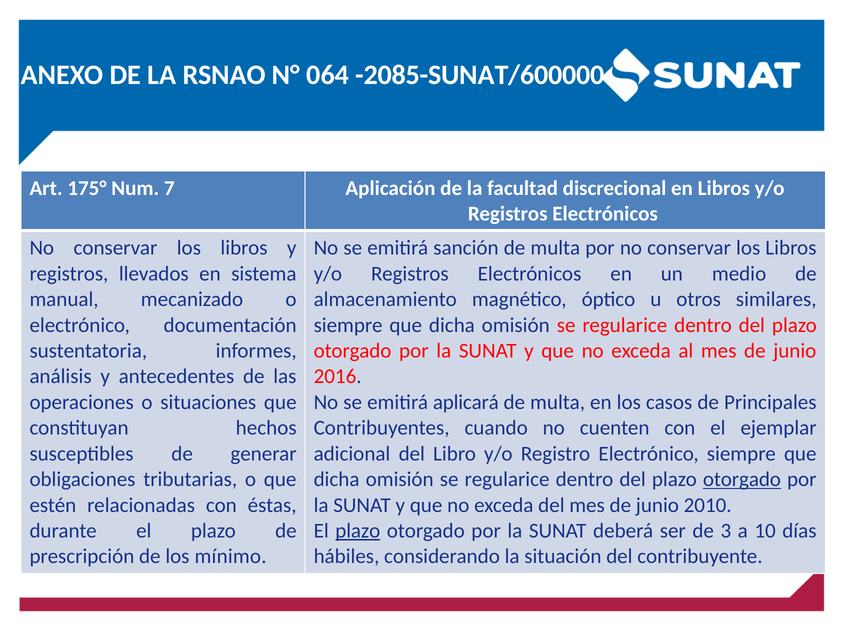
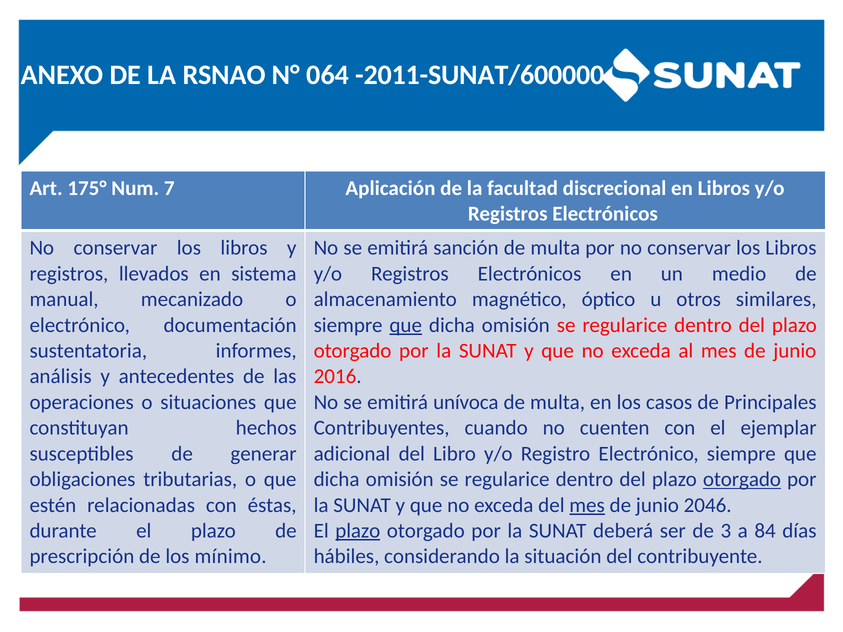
-2085-SUNAT/600000: -2085-SUNAT/600000 -> -2011-SUNAT/600000
que at (406, 325) underline: none -> present
aplicará: aplicará -> unívoca
mes at (587, 505) underline: none -> present
2010: 2010 -> 2046
10: 10 -> 84
